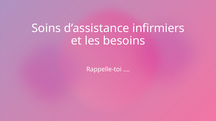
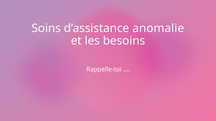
infirmiers: infirmiers -> anomalie
